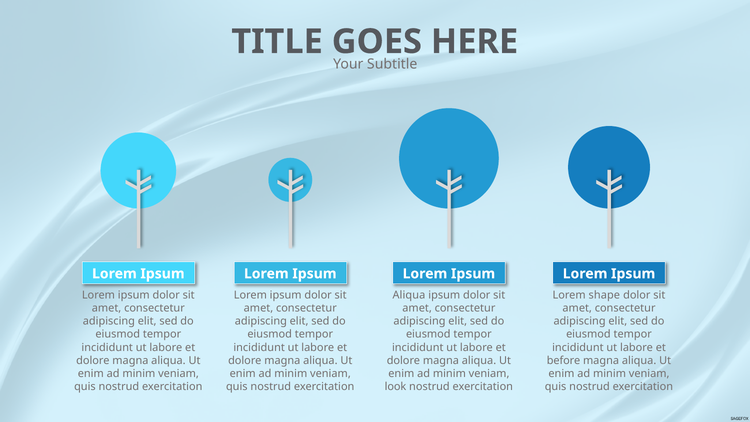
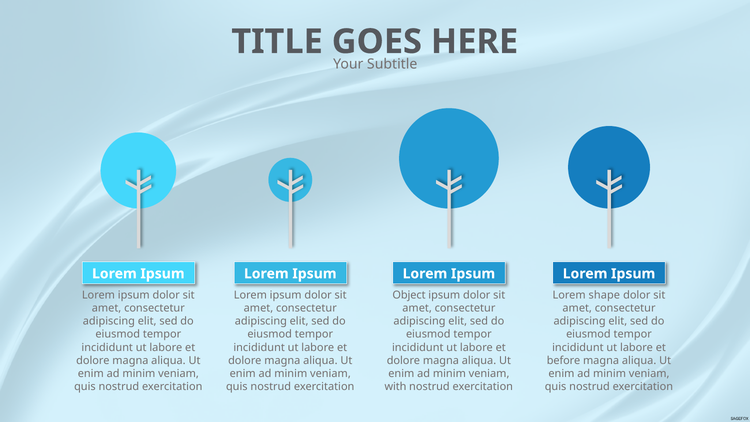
Aliqua at (409, 295): Aliqua -> Object
look: look -> with
